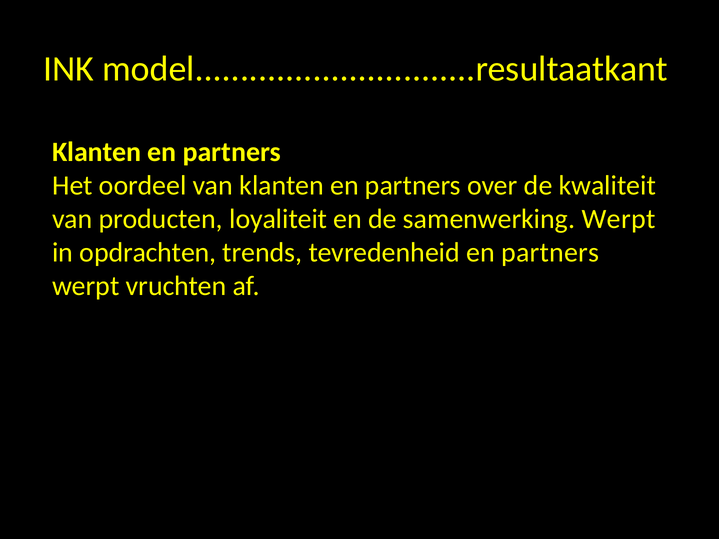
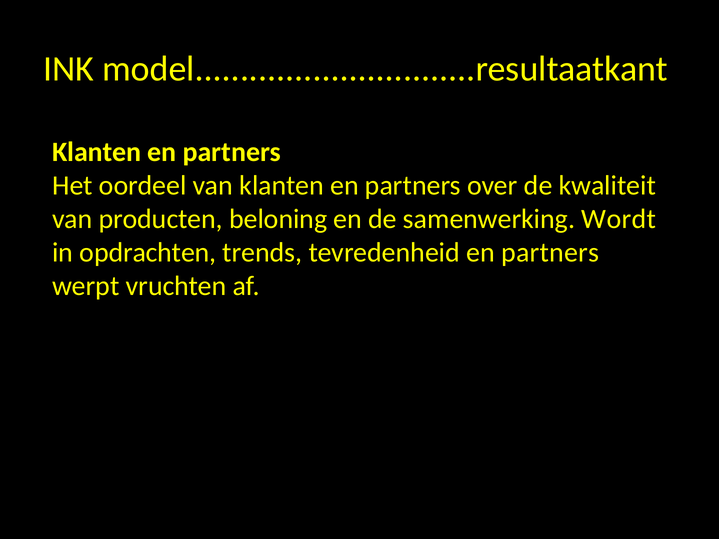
loyaliteit: loyaliteit -> beloning
samenwerking Werpt: Werpt -> Wordt
